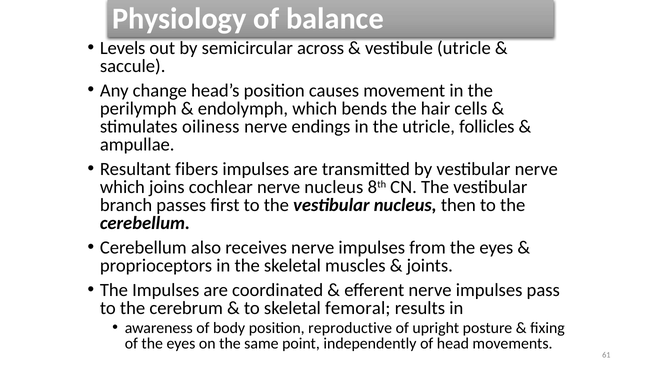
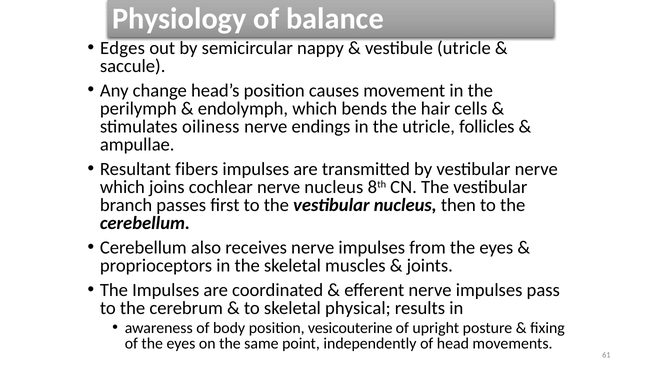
Levels: Levels -> Edges
across: across -> nappy
femoral: femoral -> physical
reproductive: reproductive -> vesicouterine
